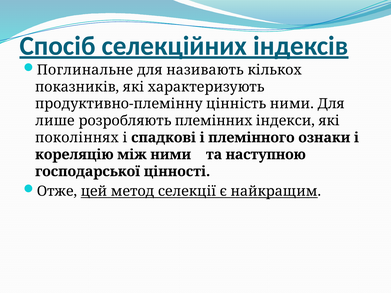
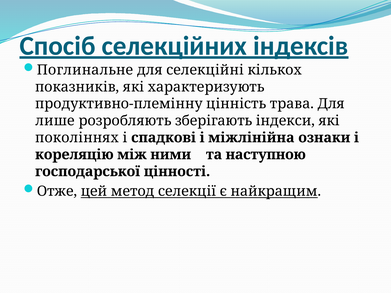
називають: називають -> селекційні
цінність ними: ними -> трава
племінних: племінних -> зберігають
племінного: племінного -> міжлінійна
